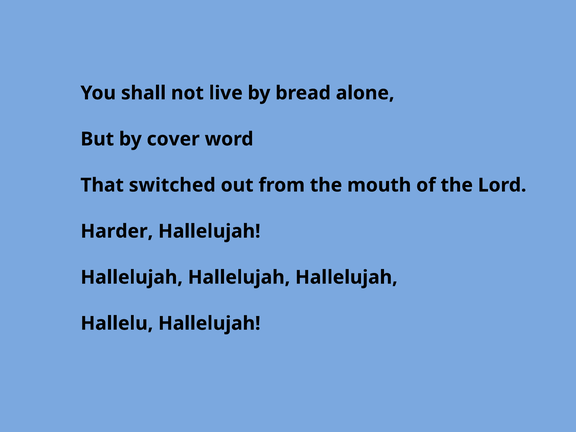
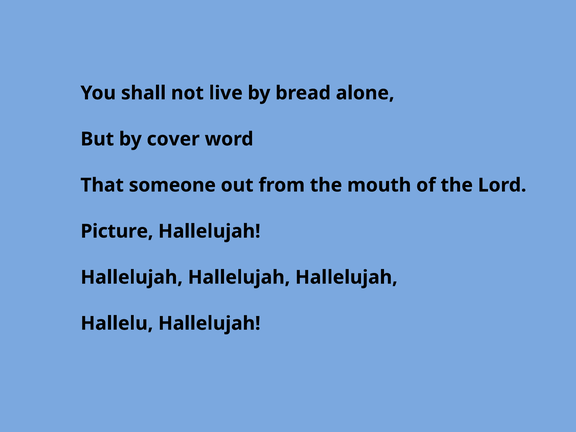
switched: switched -> someone
Harder: Harder -> Picture
